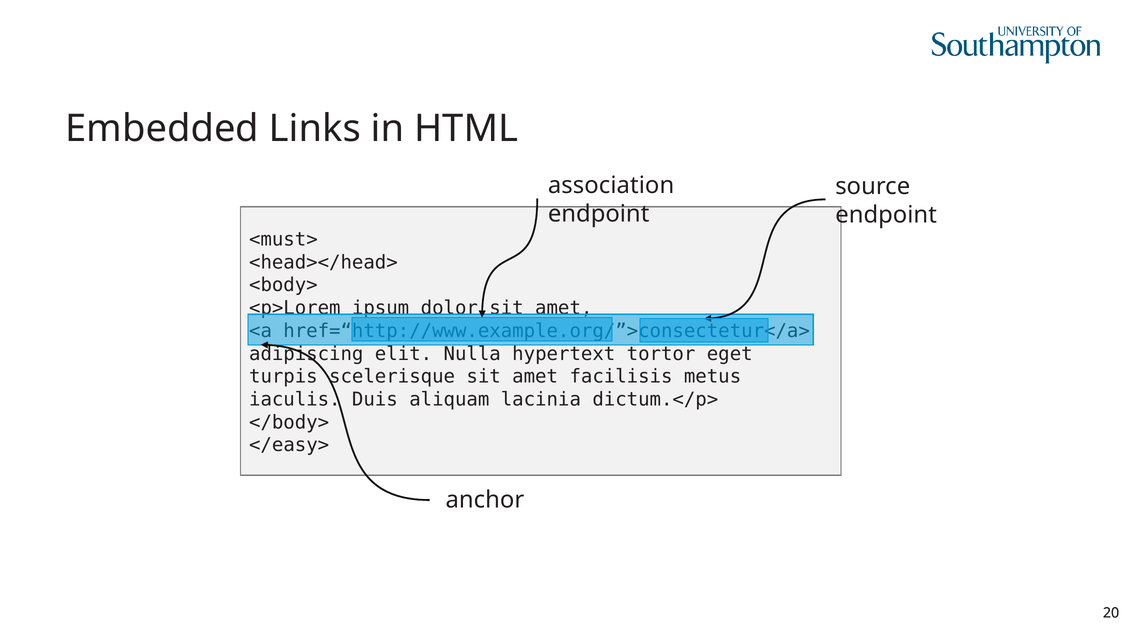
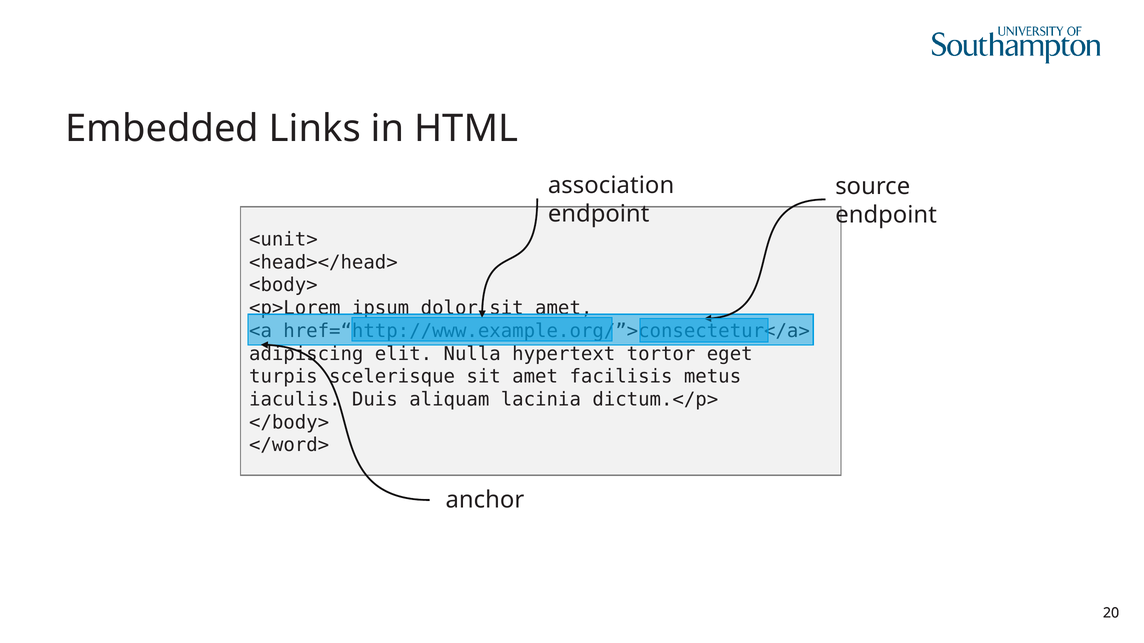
<must>: <must> -> <unit>
</easy>: </easy> -> </word>
